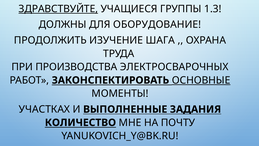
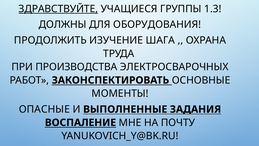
ОБОРУДОВАНИЕ: ОБОРУДОВАНИЕ -> ОБОРУДОВАНИЯ
ОСНОВНЫЕ underline: present -> none
УЧАСТКАХ: УЧАСТКАХ -> ОПАСНЫЕ
КОЛИЧЕСТВО: КОЛИЧЕСТВО -> ВОСПАЛЕНИЕ
